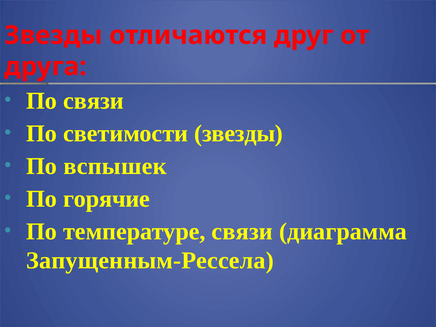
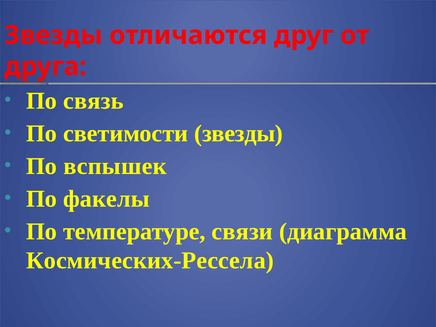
По связи: связи -> связь
горячие: горячие -> факелы
Запущенным-Рессела: Запущенным-Рессела -> Космических-Рессела
